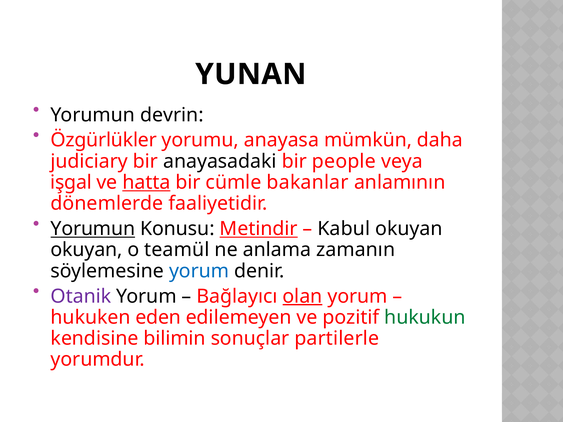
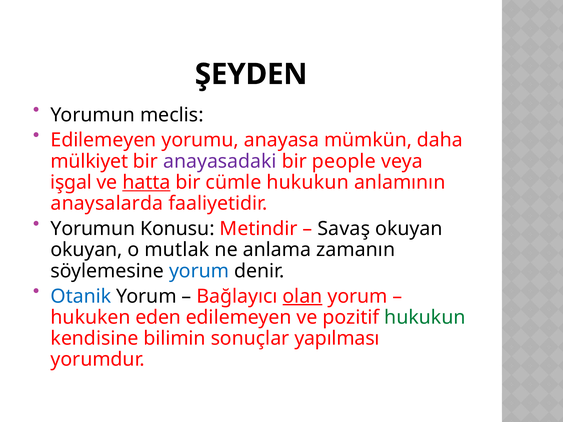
YUNAN: YUNAN -> ŞEYDEN
devrin: devrin -> meclis
Özgürlükler at (104, 140): Özgürlükler -> Edilemeyen
judiciary: judiciary -> mülkiyet
anayasadaki colour: black -> purple
cümle bakanlar: bakanlar -> hukukun
dönemlerde: dönemlerde -> anaysalarda
Yorumun at (93, 229) underline: present -> none
Metindir underline: present -> none
Kabul: Kabul -> Savaş
teamül: teamül -> mutlak
Otanik colour: purple -> blue
partilerle: partilerle -> yapılması
